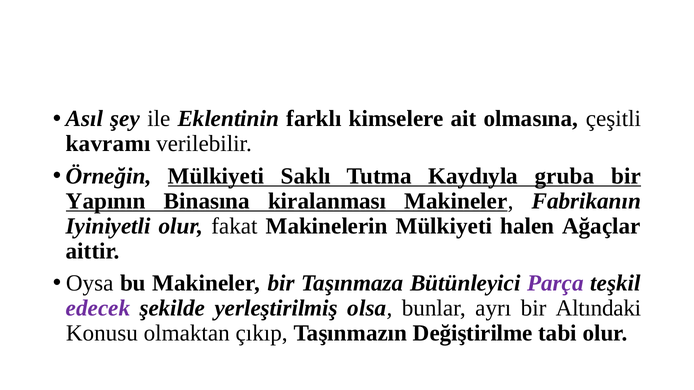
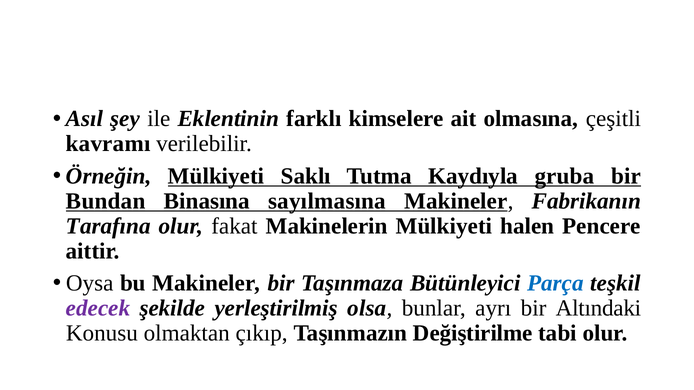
Yapının: Yapının -> Bundan
kiralanması: kiralanması -> sayılmasına
Iyiniyetli: Iyiniyetli -> Tarafına
Ağaçlar: Ağaçlar -> Pencere
Parça colour: purple -> blue
